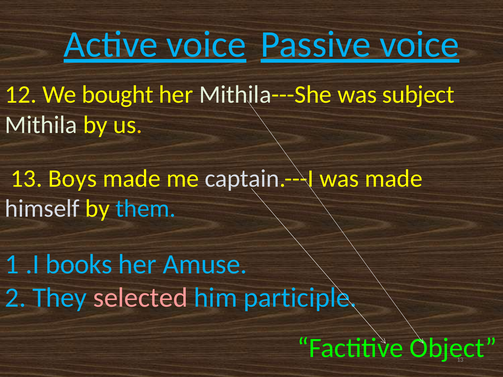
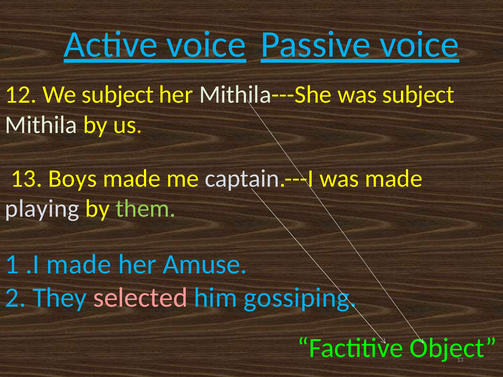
We bought: bought -> subject
himself: himself -> playing
them colour: light blue -> light green
.I books: books -> made
participle: participle -> gossiping
